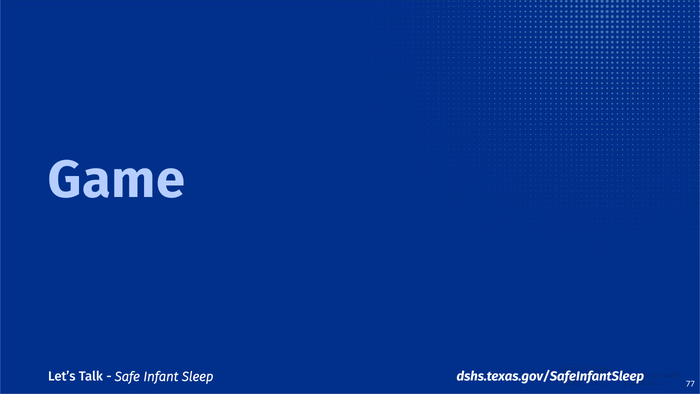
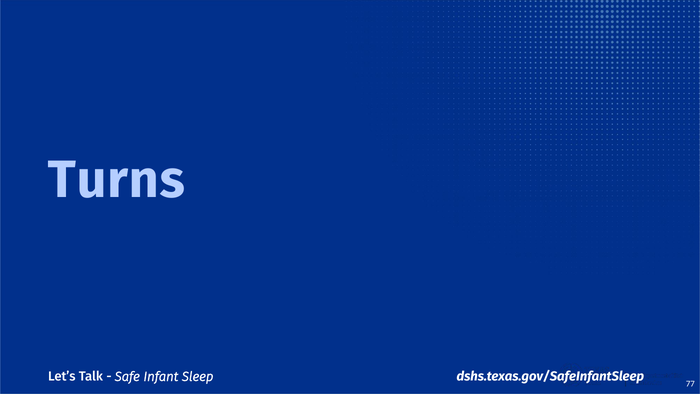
Game: Game -> Turns
